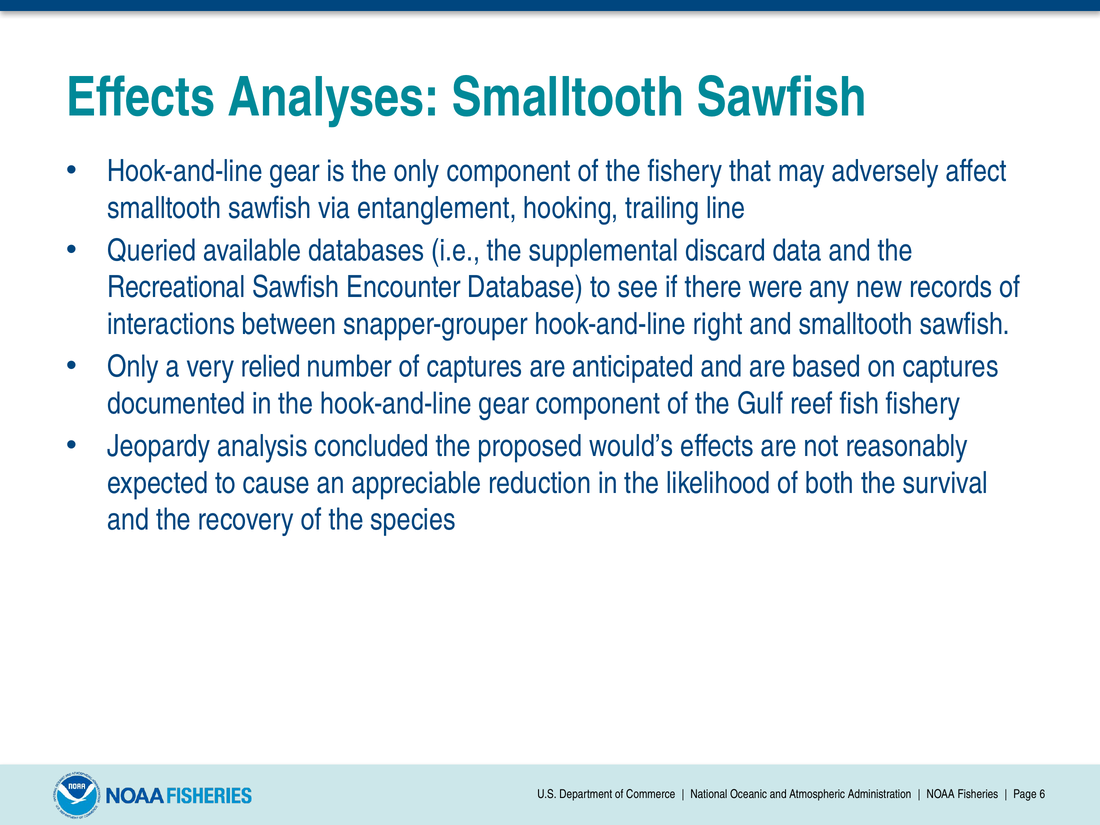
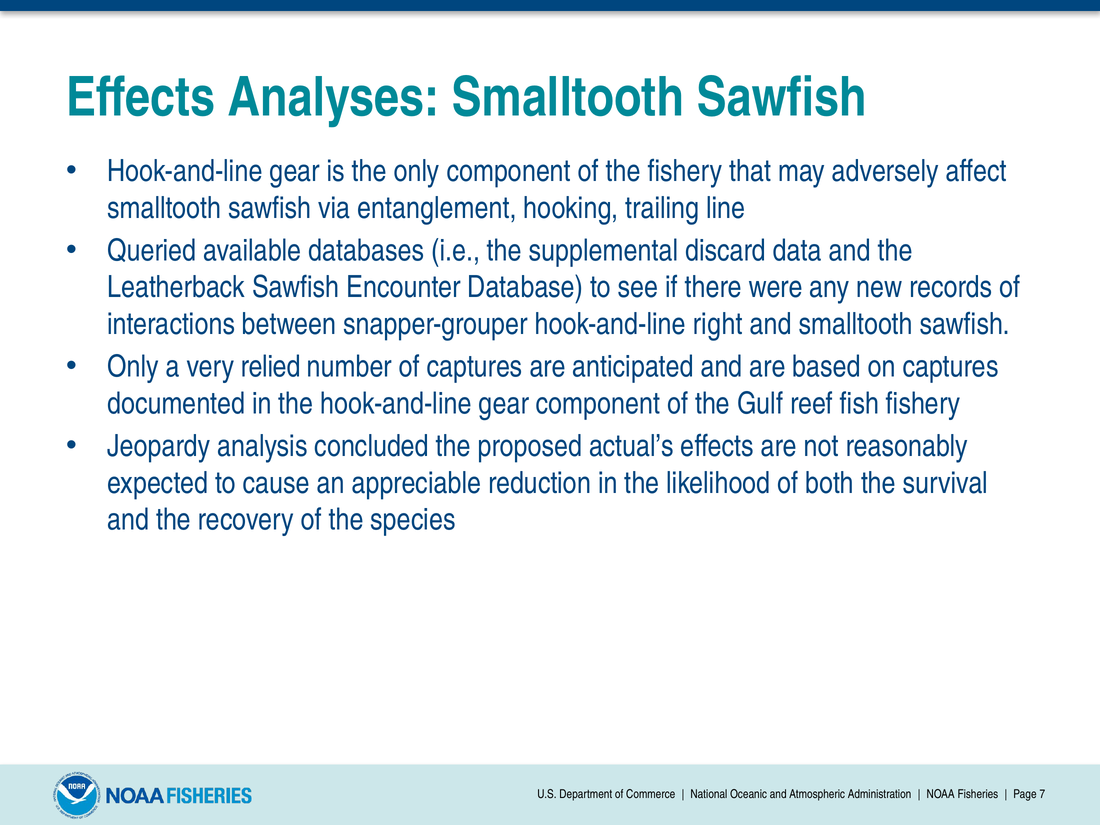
Recreational: Recreational -> Leatherback
would’s: would’s -> actual’s
6: 6 -> 7
